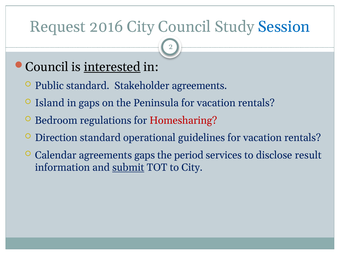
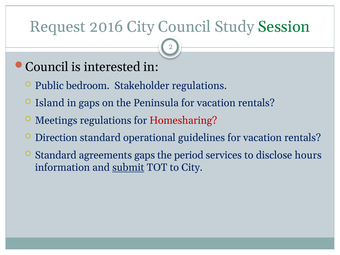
Session colour: blue -> green
interested underline: present -> none
Public standard: standard -> bedroom
Stakeholder agreements: agreements -> regulations
Bedroom: Bedroom -> Meetings
Calendar at (56, 155): Calendar -> Standard
result: result -> hours
